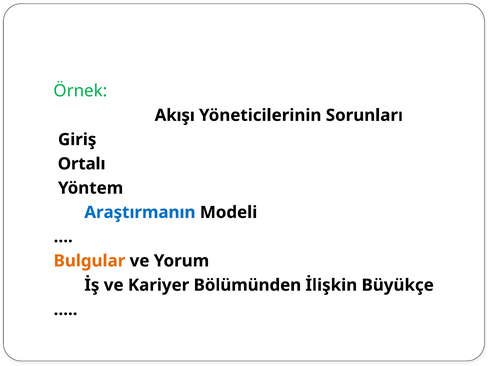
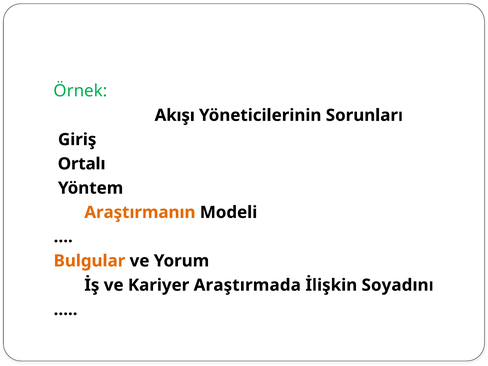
Araştırmanın colour: blue -> orange
Bölümünden: Bölümünden -> Araştırmada
Büyükçe: Büyükçe -> Soyadını
